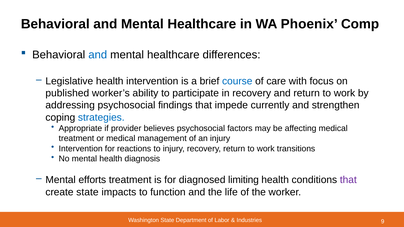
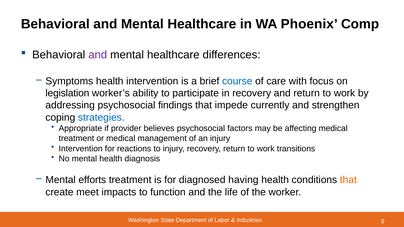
and at (98, 55) colour: blue -> purple
Legislative: Legislative -> Symptoms
published: published -> legislation
limiting: limiting -> having
that at (348, 180) colour: purple -> orange
create state: state -> meet
